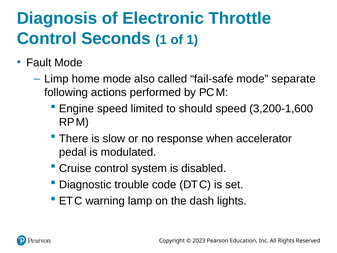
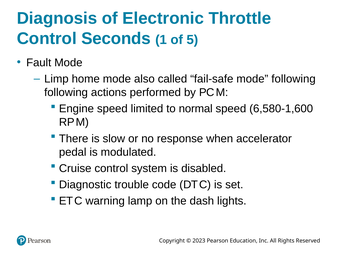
of 1: 1 -> 5
mode separate: separate -> following
should: should -> normal
3,200-1,600: 3,200-1,600 -> 6,580-1,600
